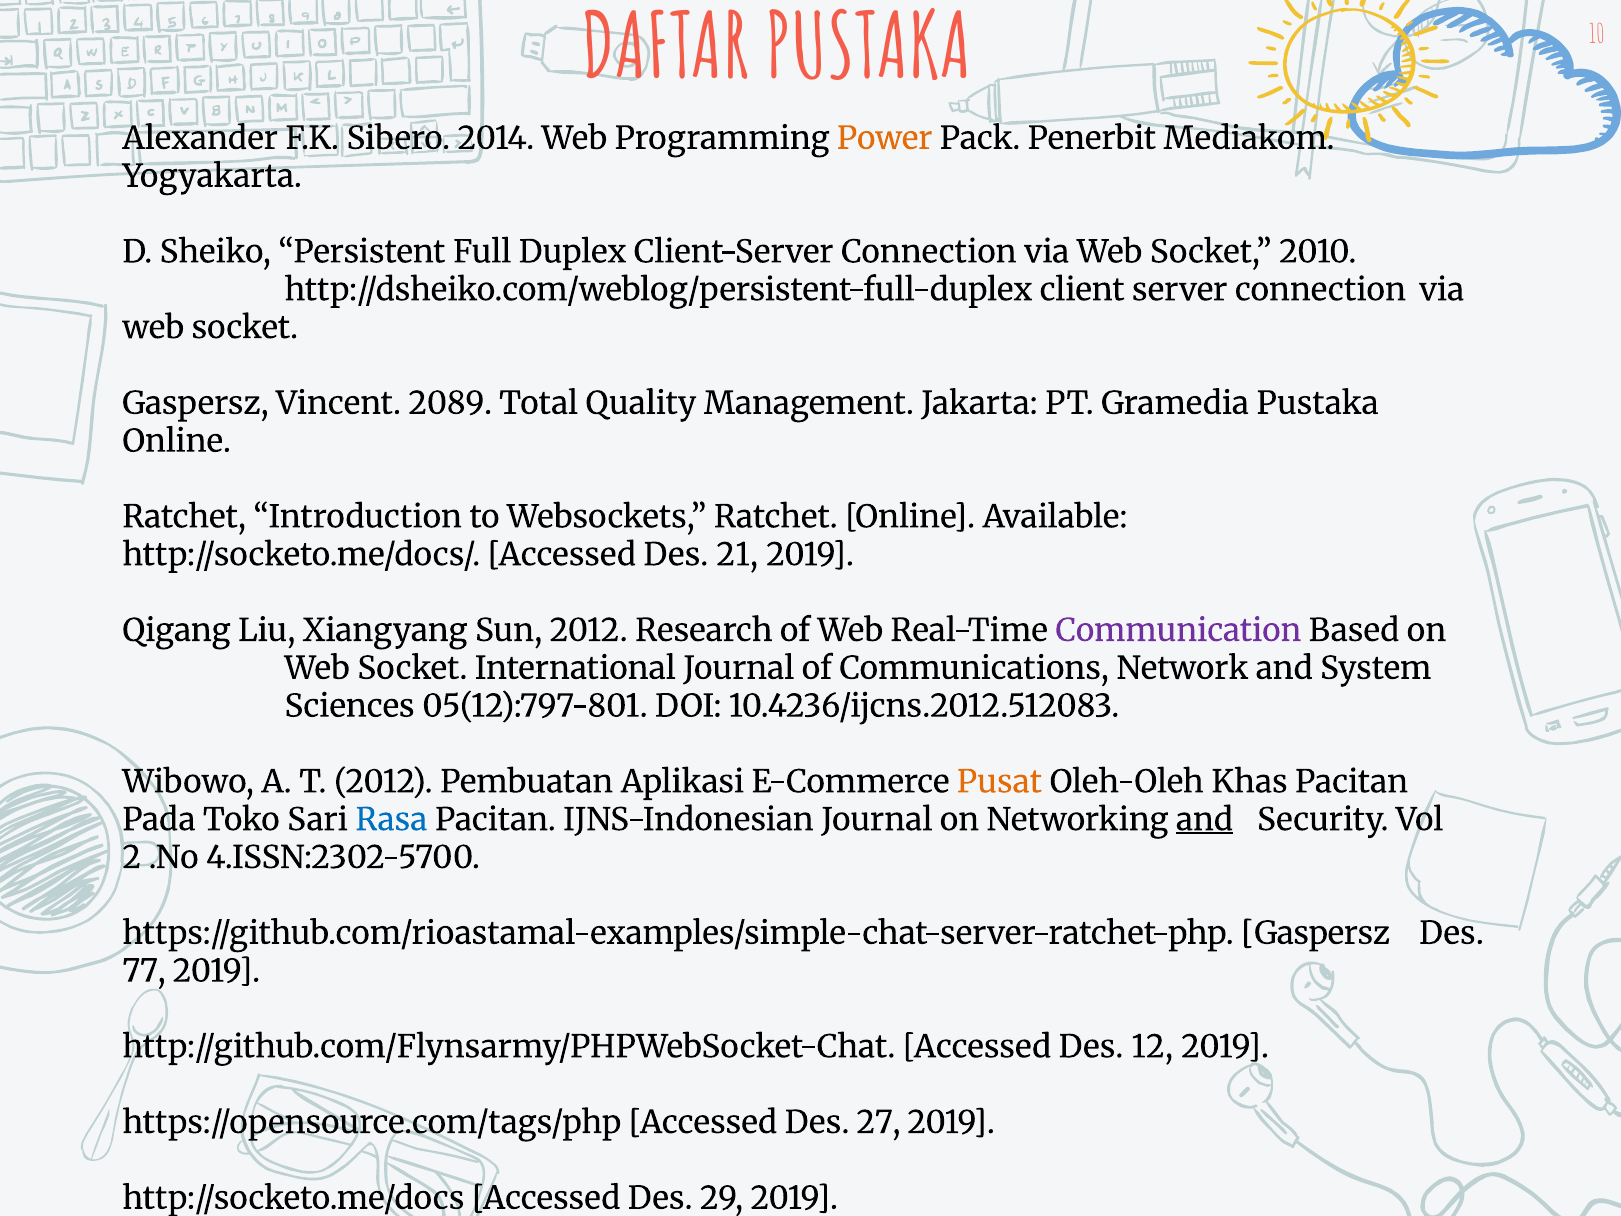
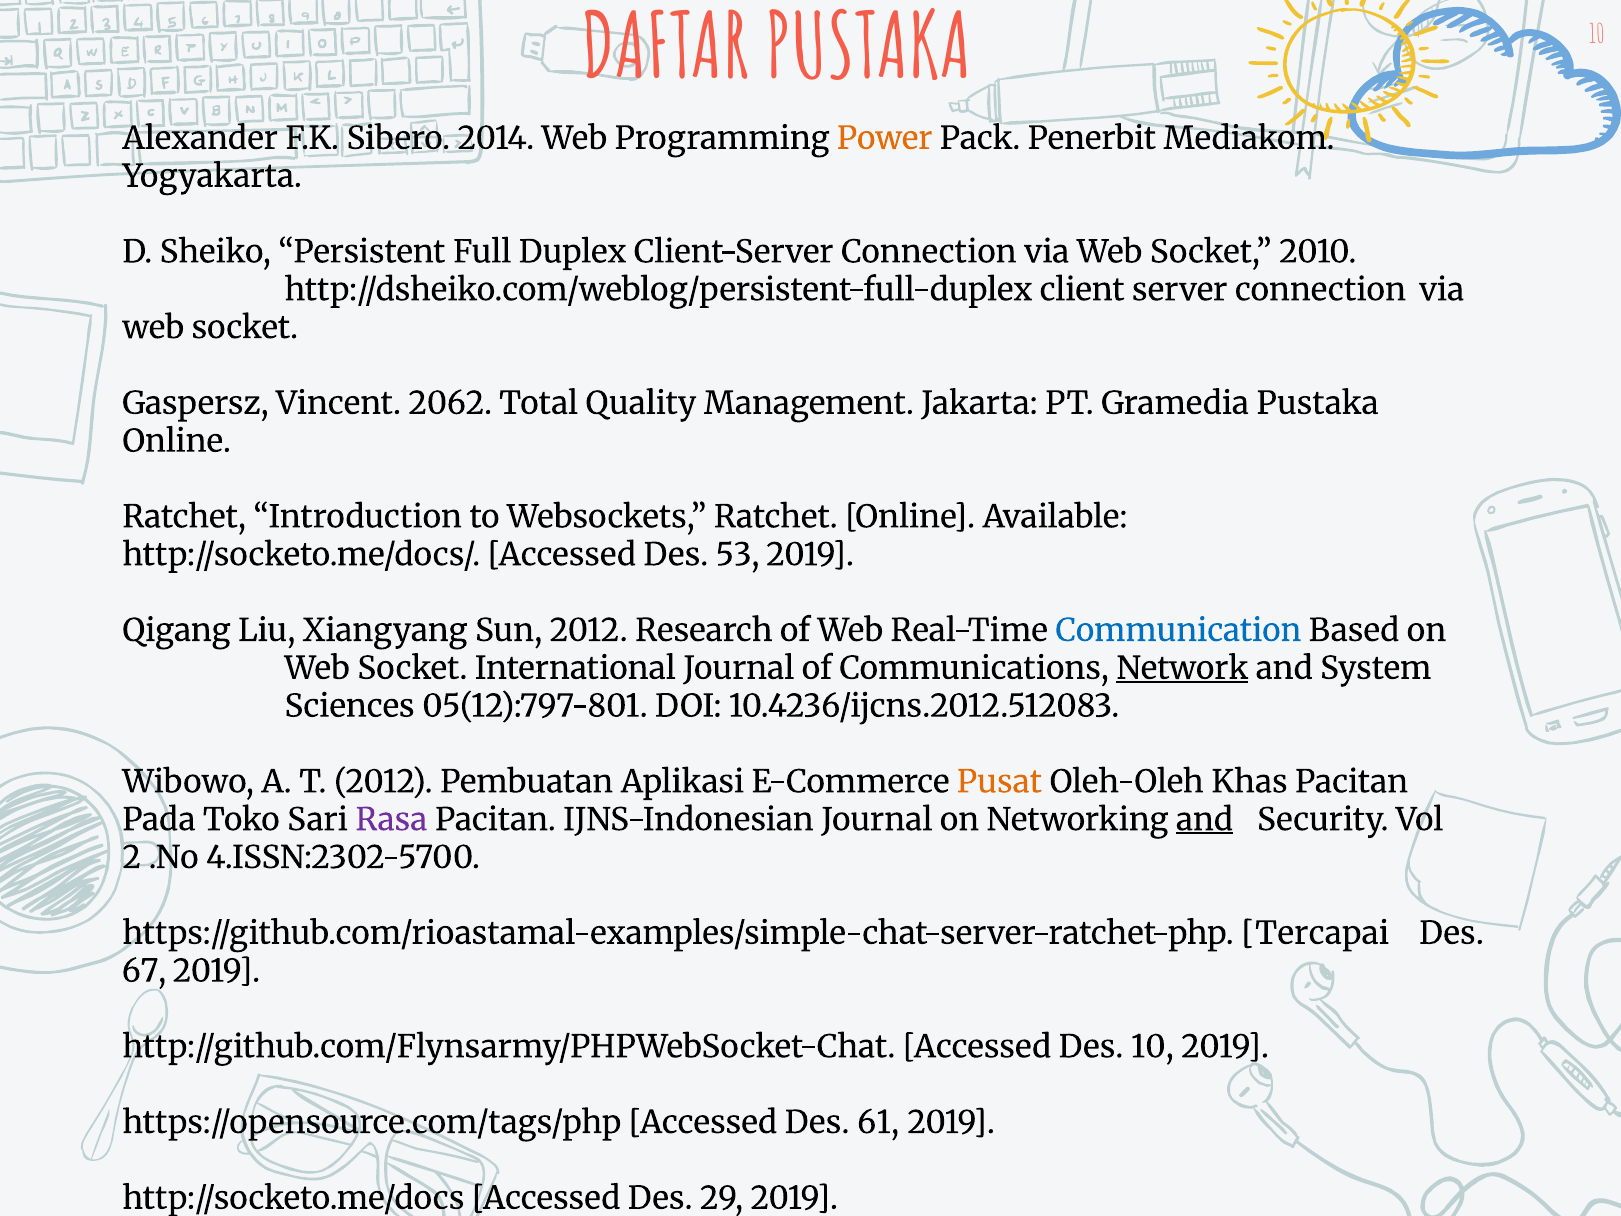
2089: 2089 -> 2062
21: 21 -> 53
Communication colour: purple -> blue
Network underline: none -> present
Rasa colour: blue -> purple
https://github.com/rioastamal-examples/simple-chat-server-ratchet-php Gaspersz: Gaspersz -> Tercapai
77: 77 -> 67
Des 12: 12 -> 10
27: 27 -> 61
